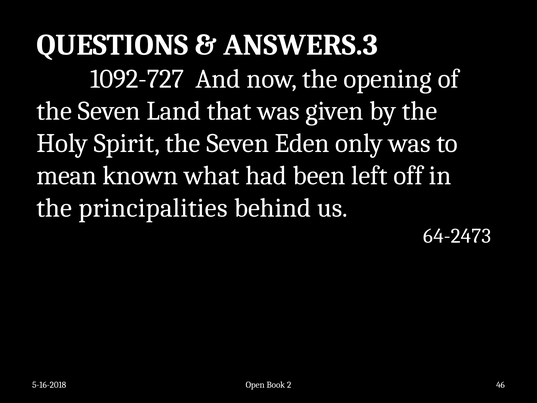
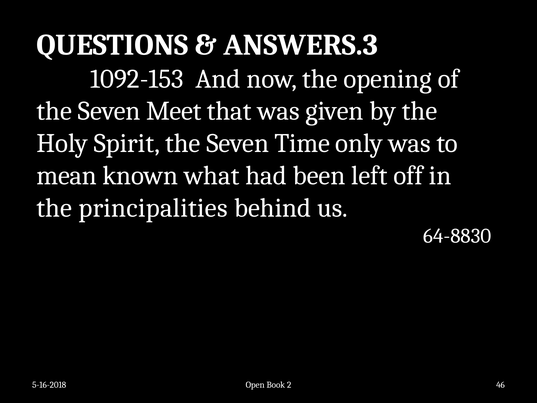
1092-727: 1092-727 -> 1092-153
Land: Land -> Meet
Eden: Eden -> Time
64-2473: 64-2473 -> 64-8830
